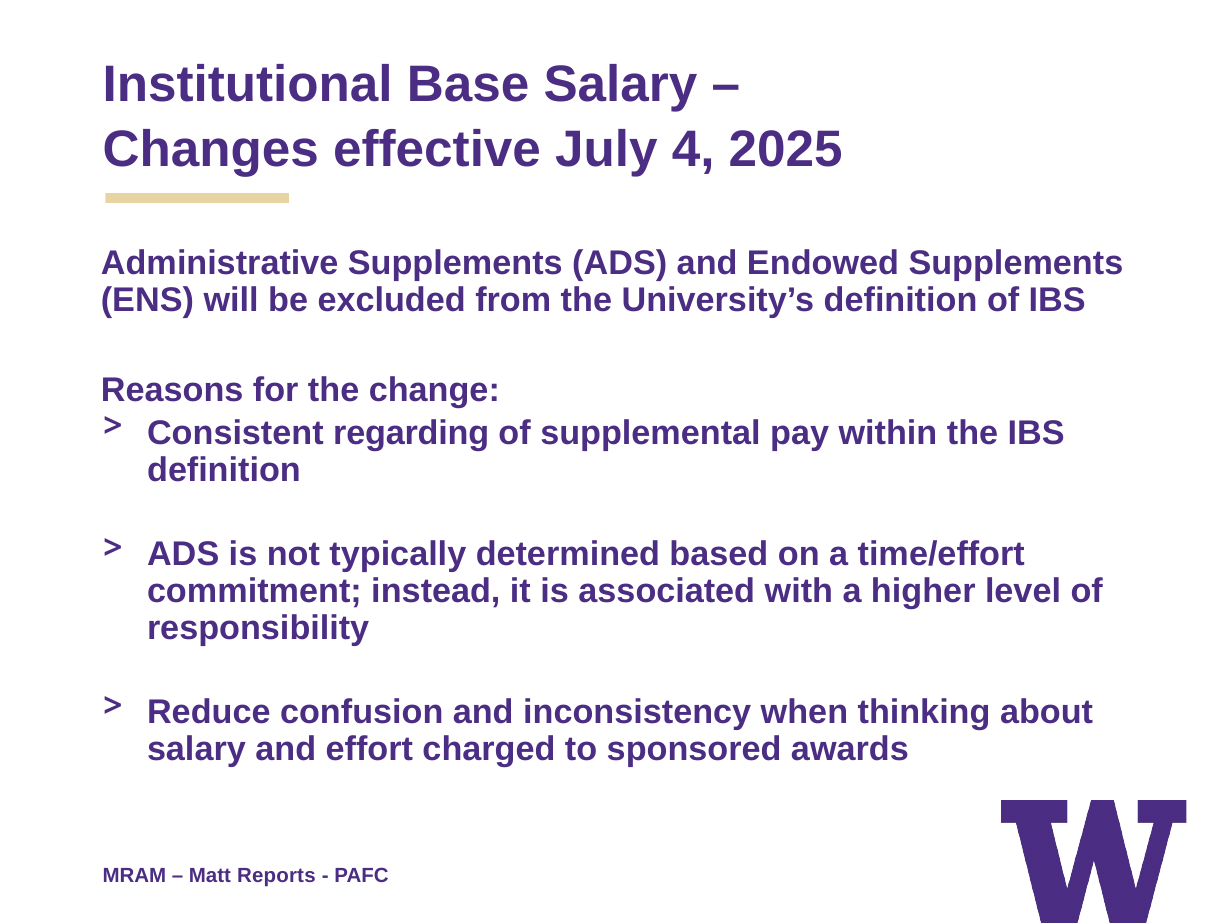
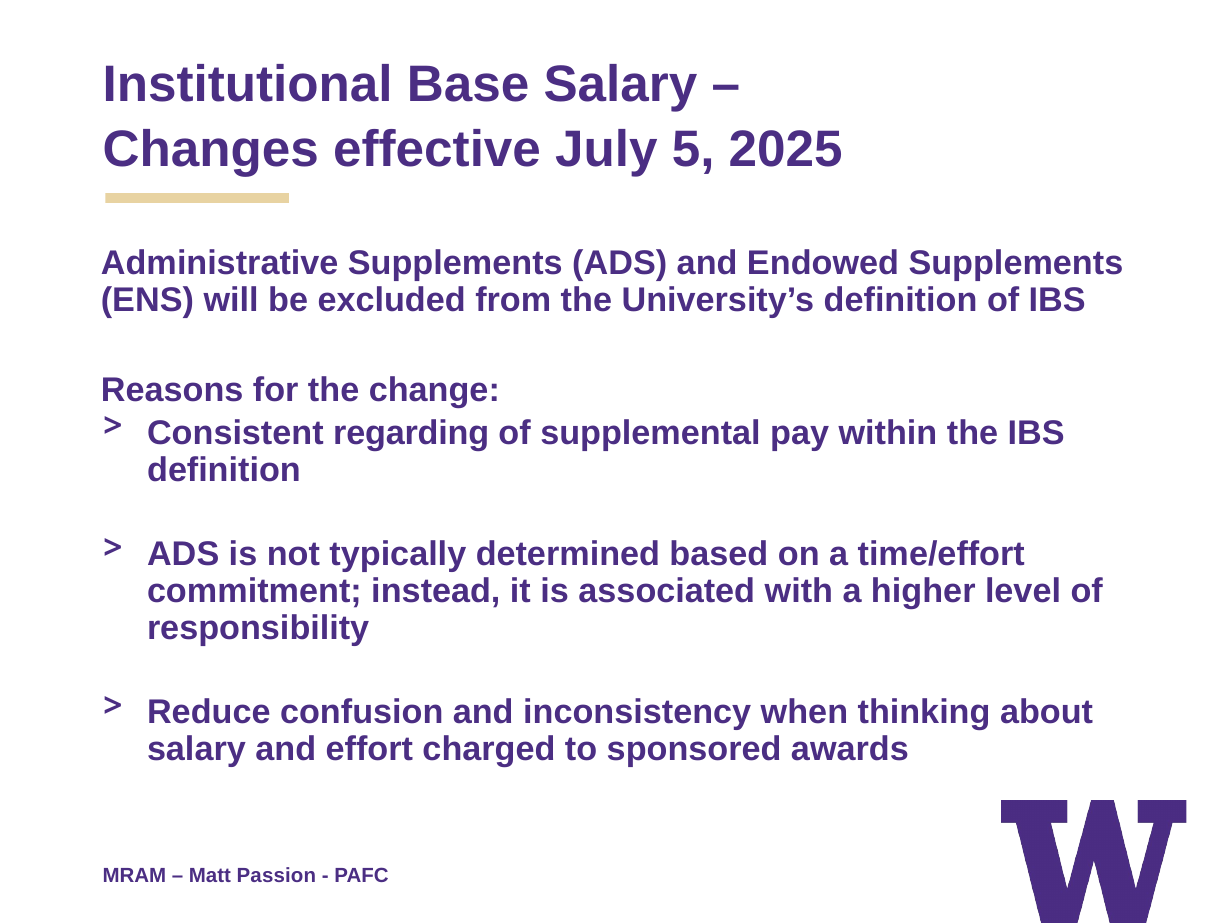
4: 4 -> 5
Reports: Reports -> Passion
